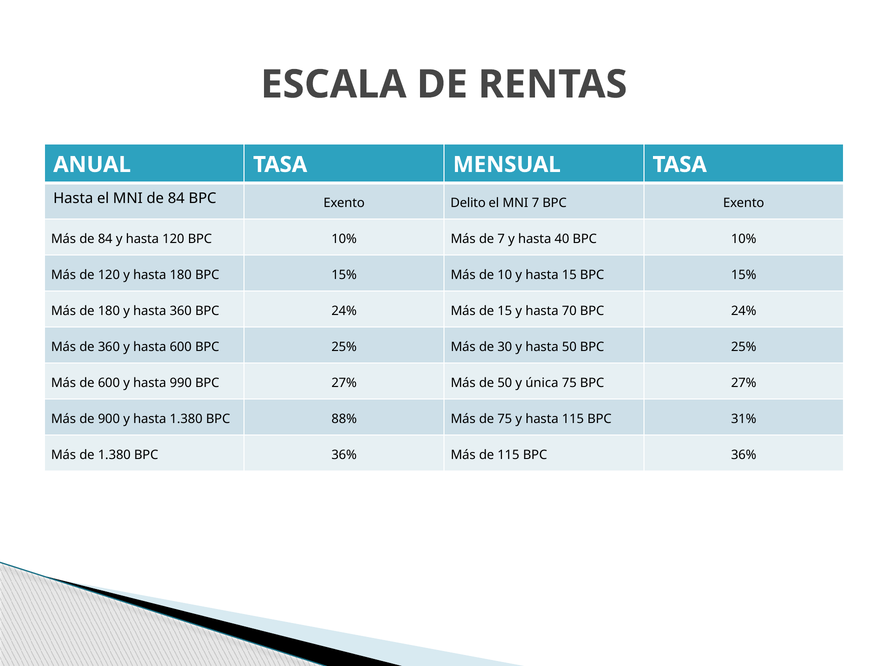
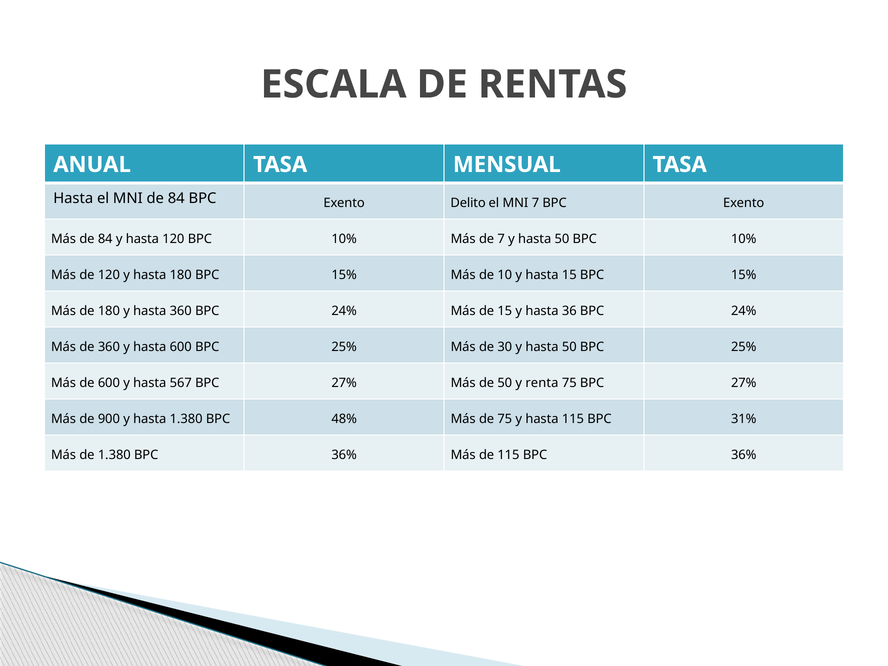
7 y hasta 40: 40 -> 50
70: 70 -> 36
990: 990 -> 567
única: única -> renta
88%: 88% -> 48%
